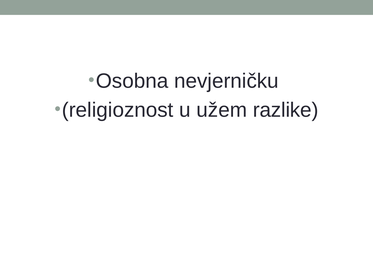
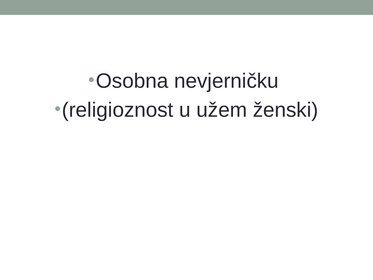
razlike: razlike -> ženski
